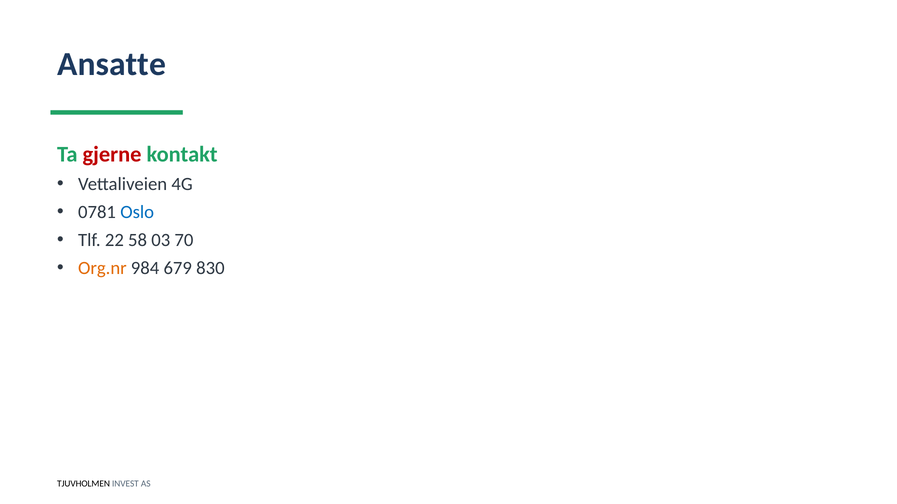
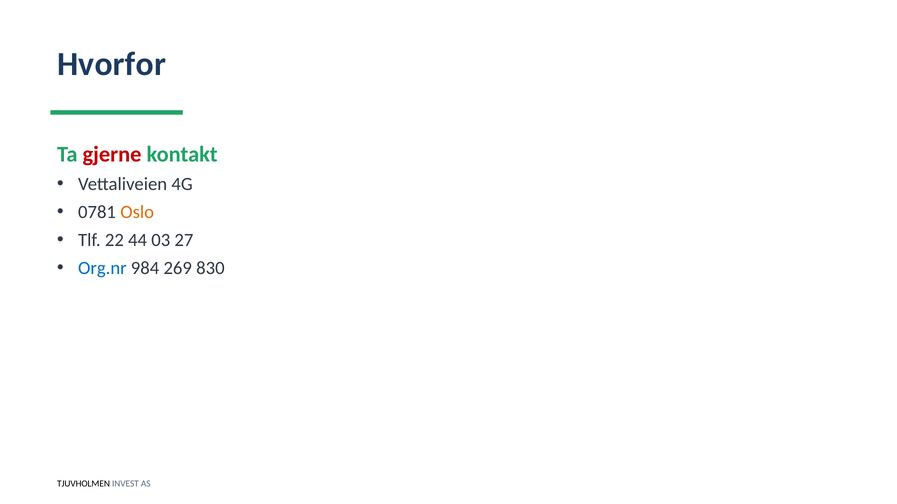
Ansatte: Ansatte -> Hvorfor
Oslo colour: blue -> orange
58: 58 -> 44
70: 70 -> 27
Org.nr colour: orange -> blue
679: 679 -> 269
